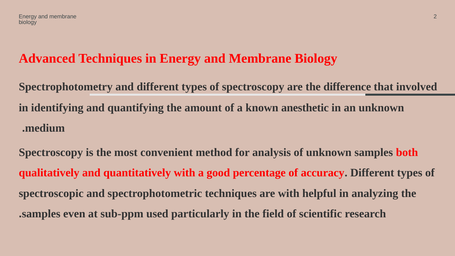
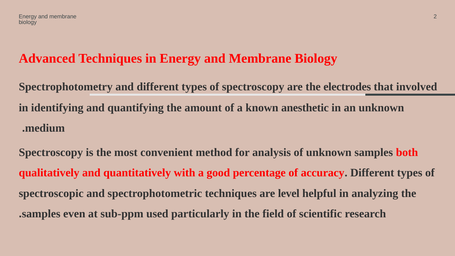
difference: difference -> electrodes
are with: with -> level
